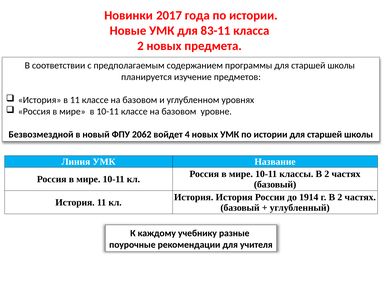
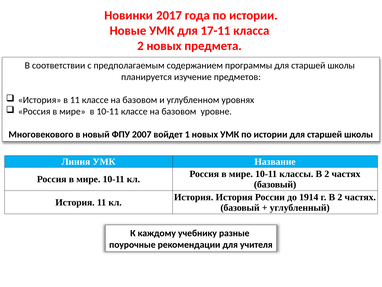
83-11: 83-11 -> 17-11
Безвозмездной: Безвозмездной -> Многовекового
2062: 2062 -> 2007
4: 4 -> 1
